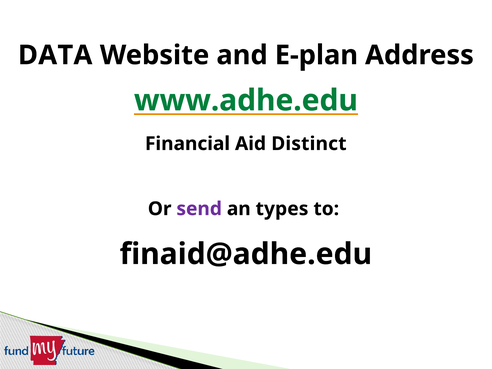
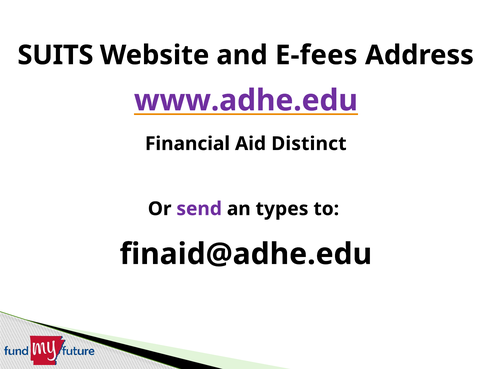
DATA: DATA -> SUITS
E-plan: E-plan -> E-fees
www.adhe.edu colour: green -> purple
